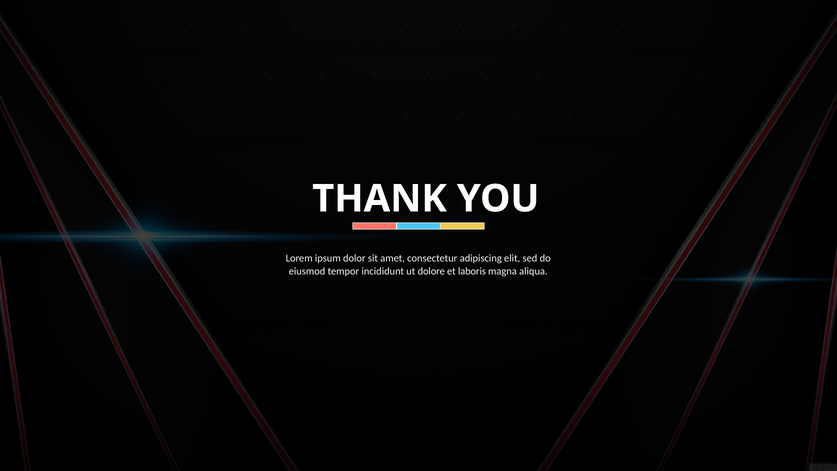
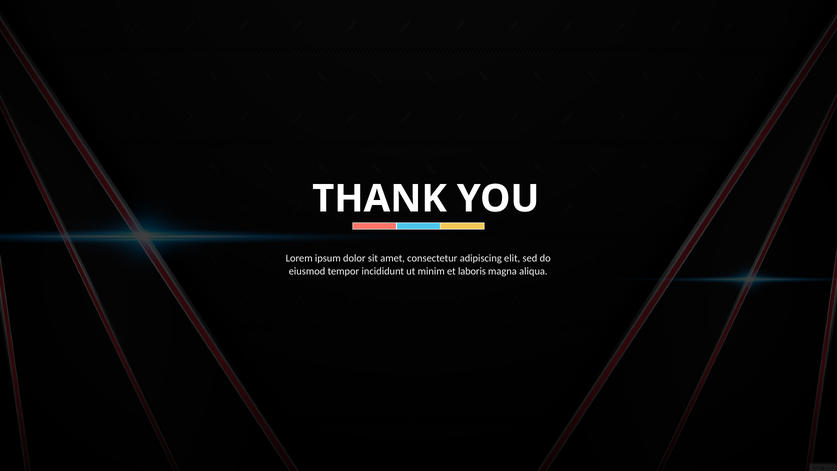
dolore: dolore -> minim
